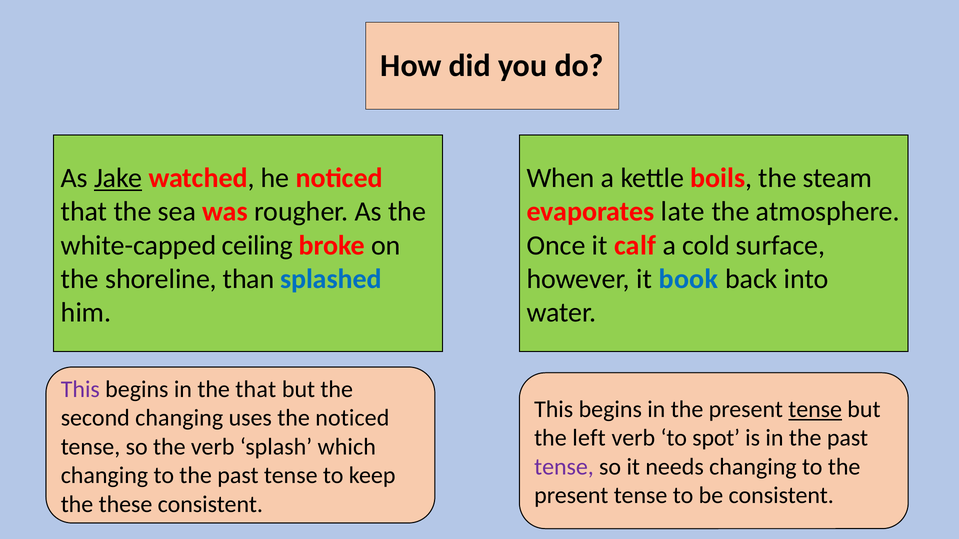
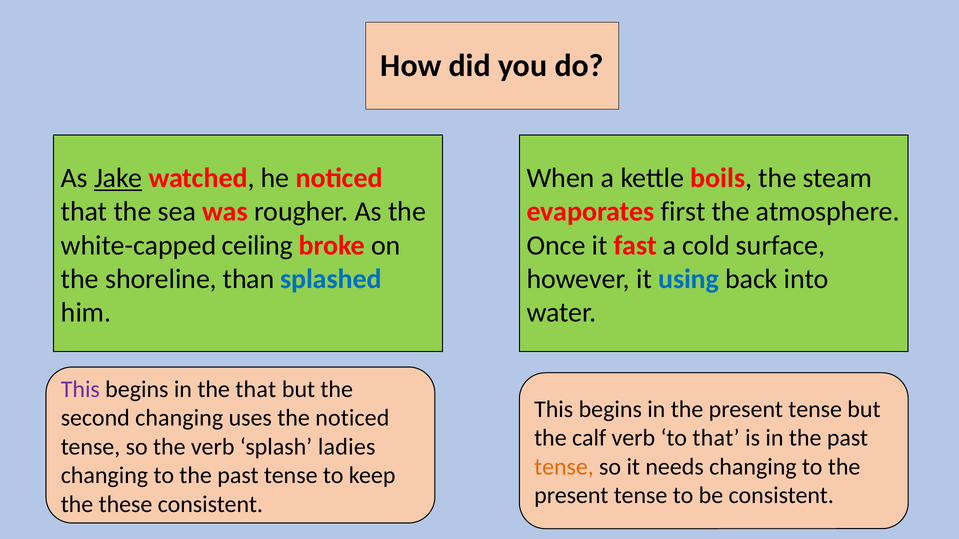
late: late -> first
calf: calf -> fast
book: book -> using
tense at (815, 410) underline: present -> none
left: left -> calf
to spot: spot -> that
which: which -> ladies
tense at (564, 467) colour: purple -> orange
